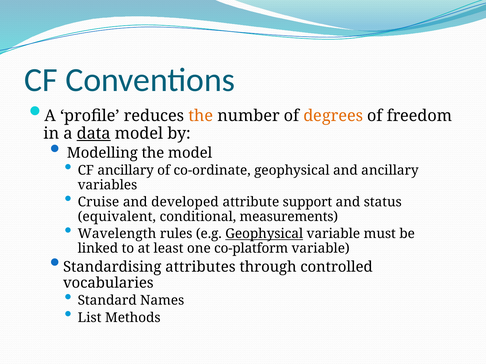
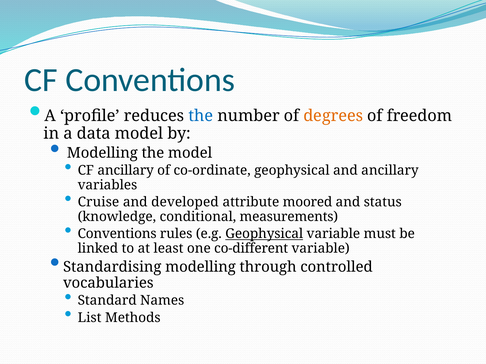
the at (201, 116) colour: orange -> blue
data underline: present -> none
support: support -> moored
equivalent: equivalent -> knowledge
Wavelength at (117, 234): Wavelength -> Conventions
co-platform: co-platform -> co-different
Standardising attributes: attributes -> modelling
